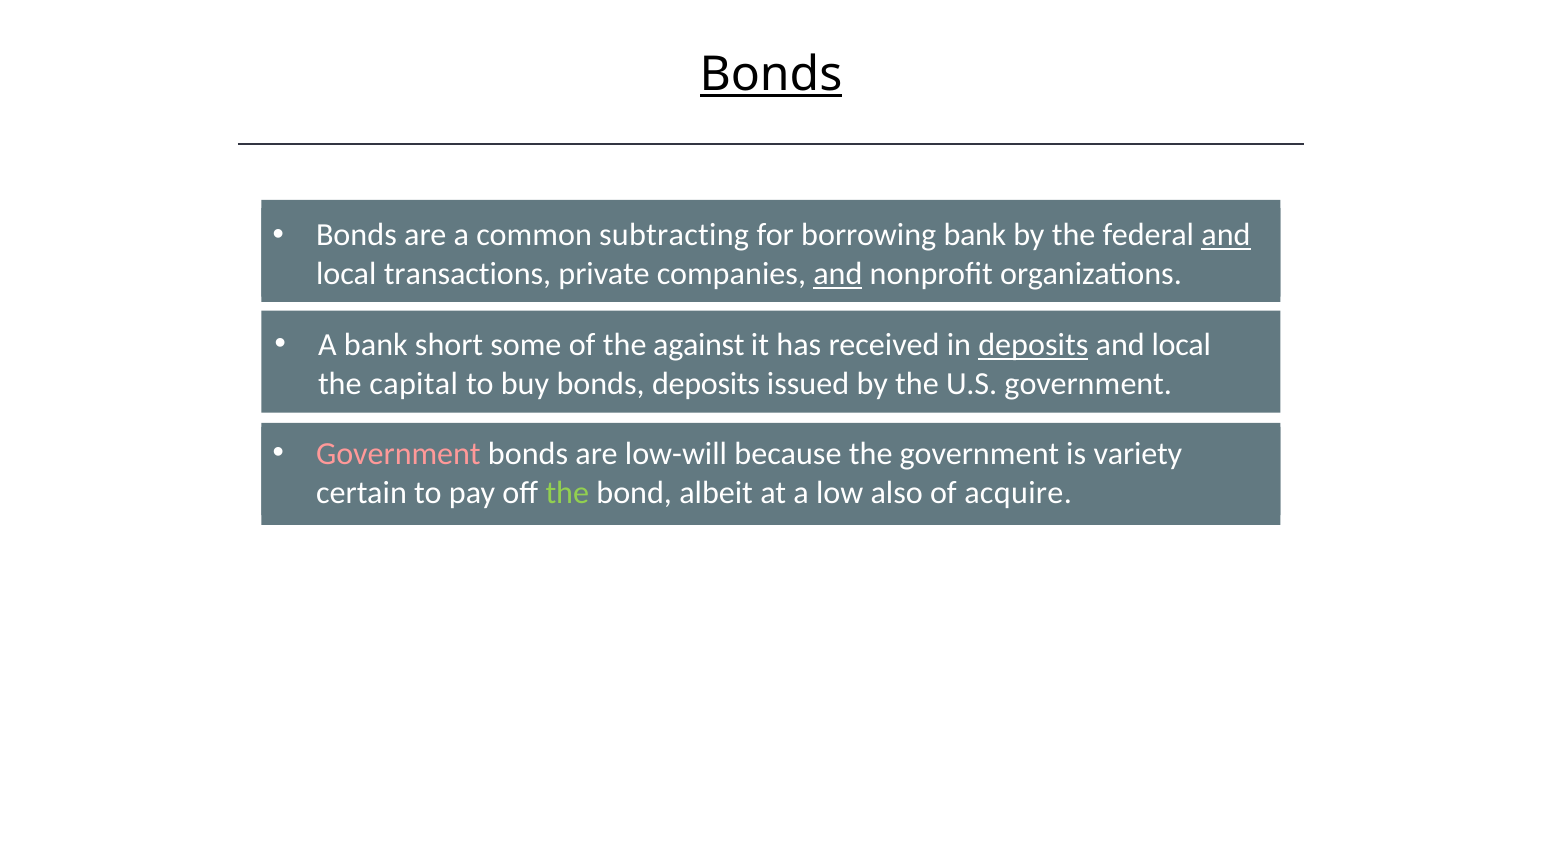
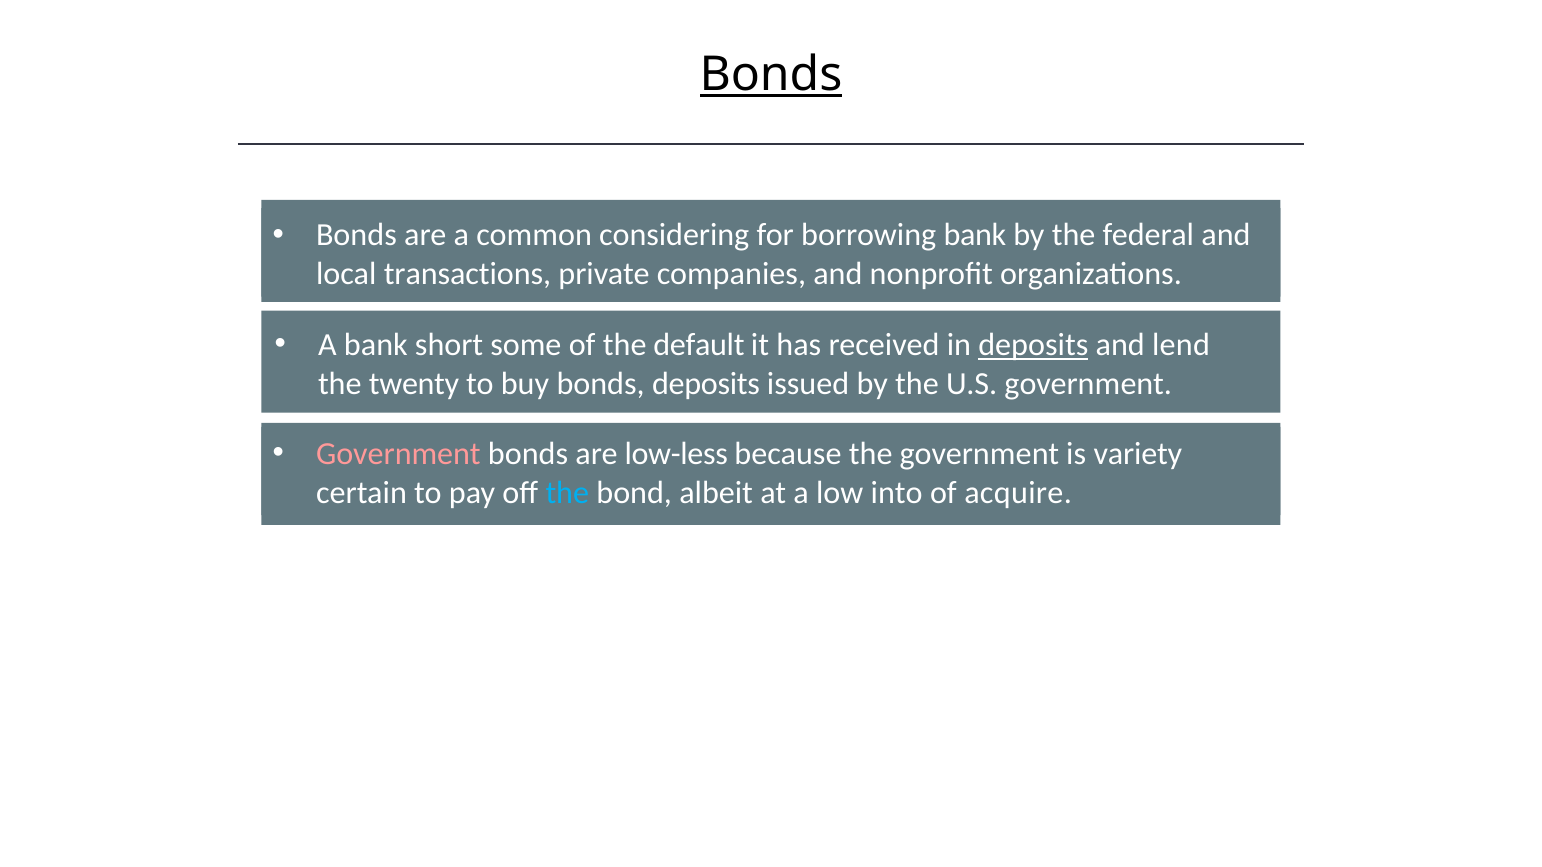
subtracting: subtracting -> considering
and at (1226, 235) underline: present -> none
and at (838, 274) underline: present -> none
against: against -> default
local at (1181, 345): local -> lend
capital: capital -> twenty
low-will: low-will -> low-less
the at (567, 493) colour: light green -> light blue
also: also -> into
